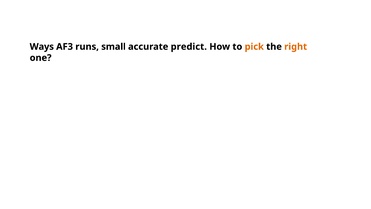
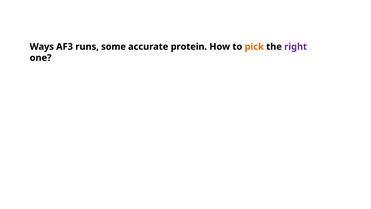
small: small -> some
predict: predict -> protein
right colour: orange -> purple
